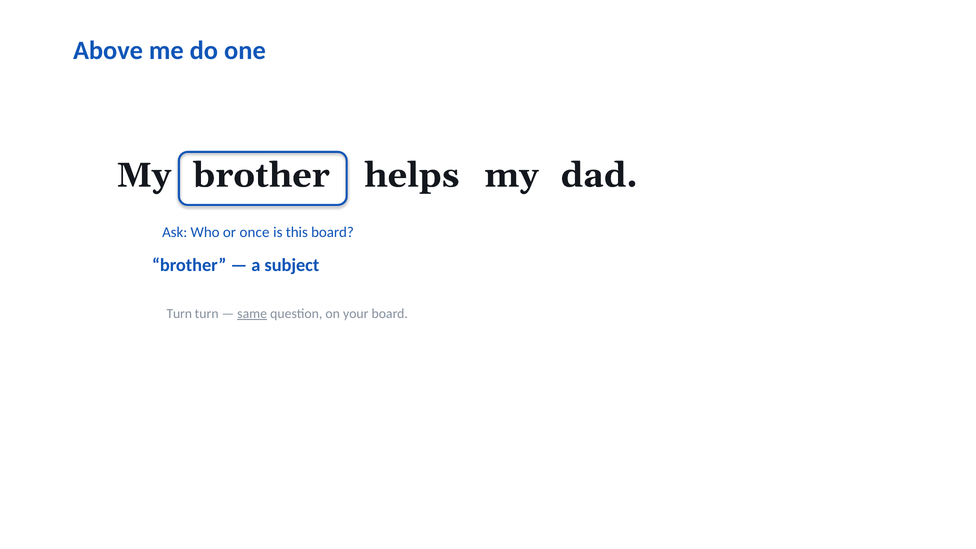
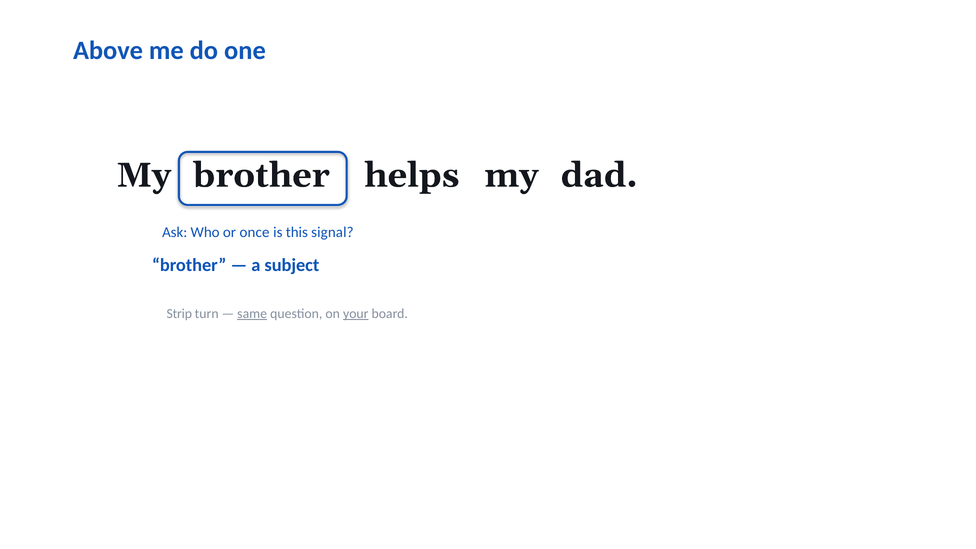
this board: board -> signal
Turn at (179, 314): Turn -> Strip
your underline: none -> present
